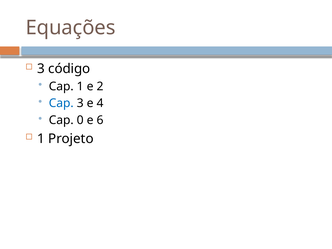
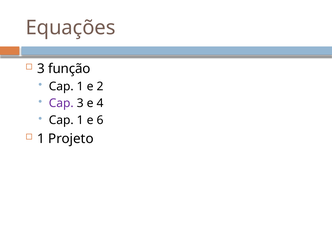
código: código -> função
Cap at (61, 103) colour: blue -> purple
0 at (80, 120): 0 -> 1
